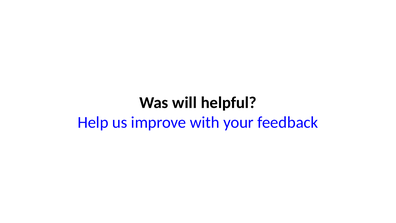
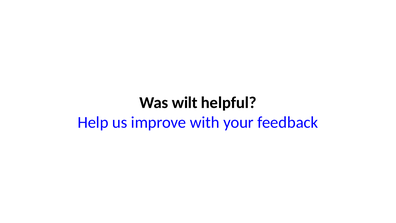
will: will -> wilt
